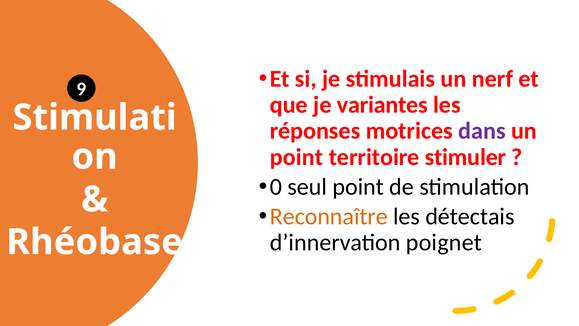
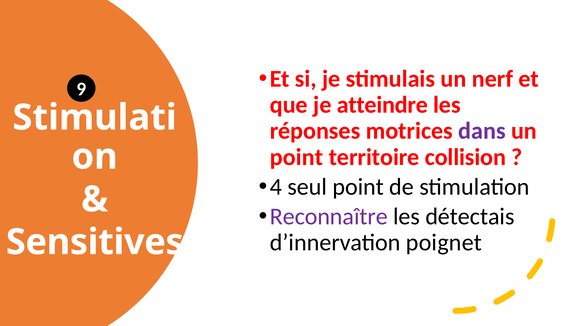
variantes: variantes -> atteindre
stimuler: stimuler -> collision
0: 0 -> 4
Reconnaître colour: orange -> purple
Rhéobase: Rhéobase -> Sensitives
